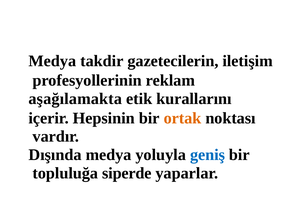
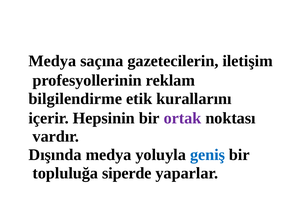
takdir: takdir -> saçına
aşağılamakta: aşağılamakta -> bilgilendirme
ortak colour: orange -> purple
